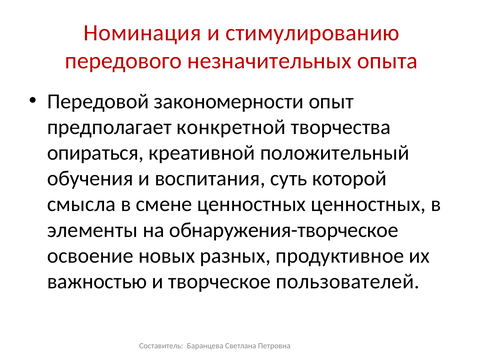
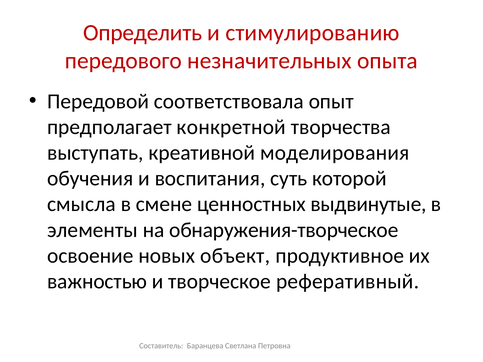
Номинация: Номинация -> Определить
закономерности: закономерности -> соответствовала
опираться: опираться -> выступать
положительный: положительный -> моделирования
ценностных ценностных: ценностных -> выдвинутые
разных: разных -> объект
пользователей: пользователей -> реферативный
